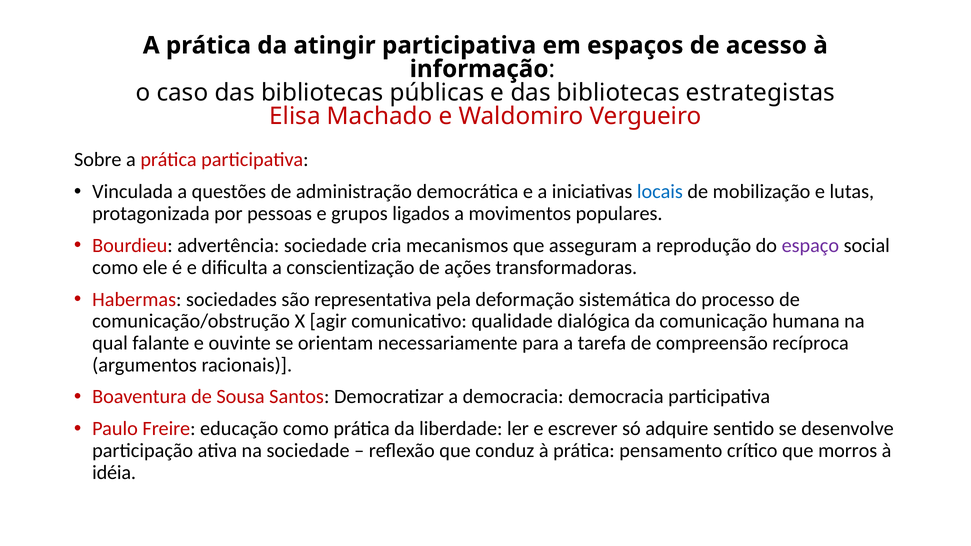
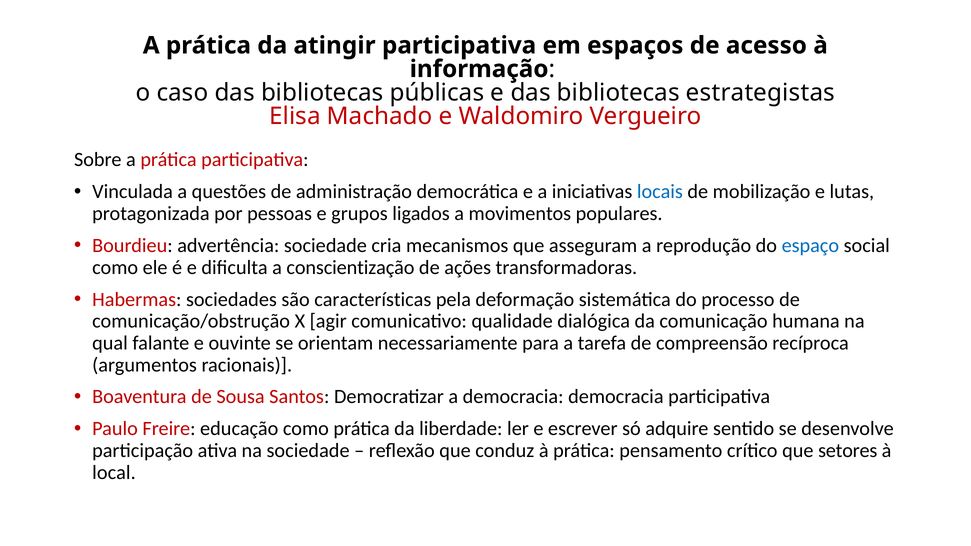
espaço colour: purple -> blue
representativa: representativa -> características
morros: morros -> setores
idéia: idéia -> local
